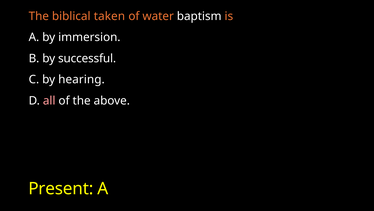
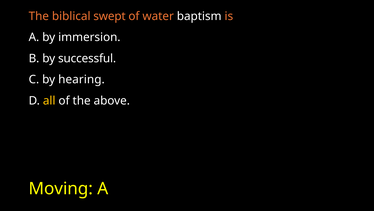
taken: taken -> swept
all colour: pink -> yellow
Present: Present -> Moving
